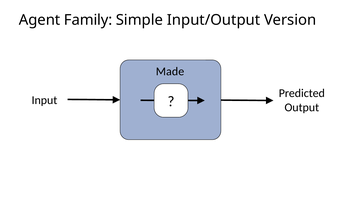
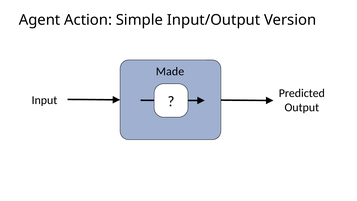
Family: Family -> Action
